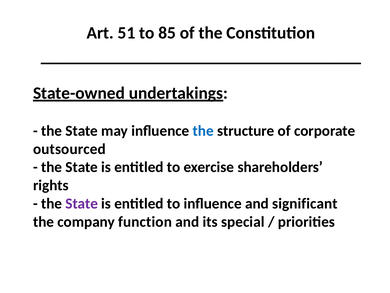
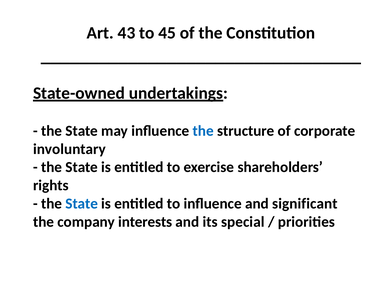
51: 51 -> 43
85: 85 -> 45
outsourced: outsourced -> involuntary
State at (82, 203) colour: purple -> blue
function: function -> interests
